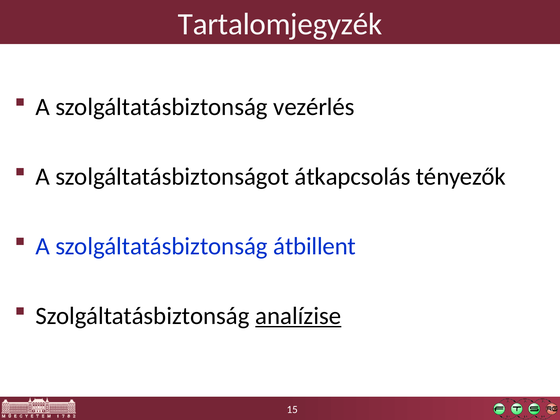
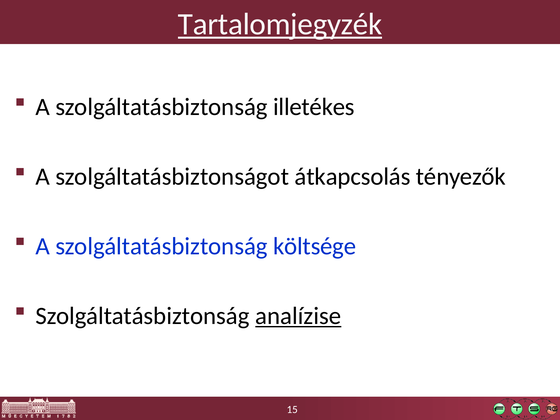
Tartalomjegyzék underline: none -> present
vezérlés: vezérlés -> illetékes
átbillent: átbillent -> költsége
